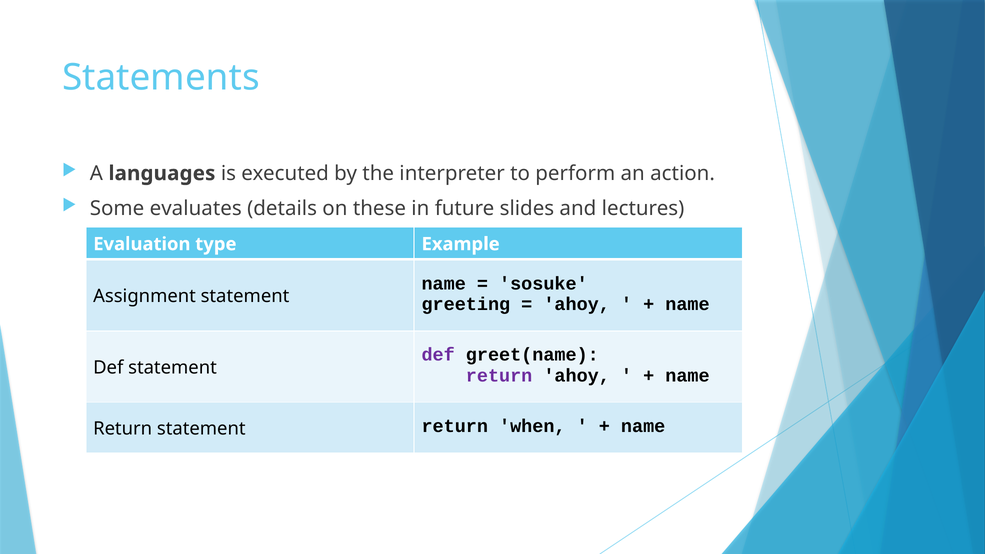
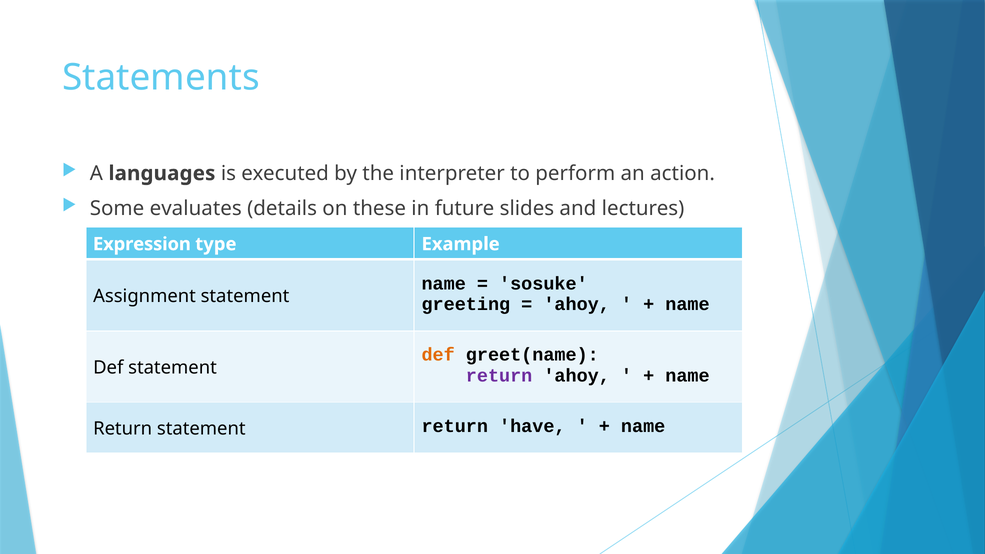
Evaluation: Evaluation -> Expression
def at (438, 355) colour: purple -> orange
when: when -> have
